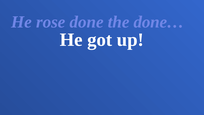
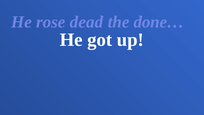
done: done -> dead
